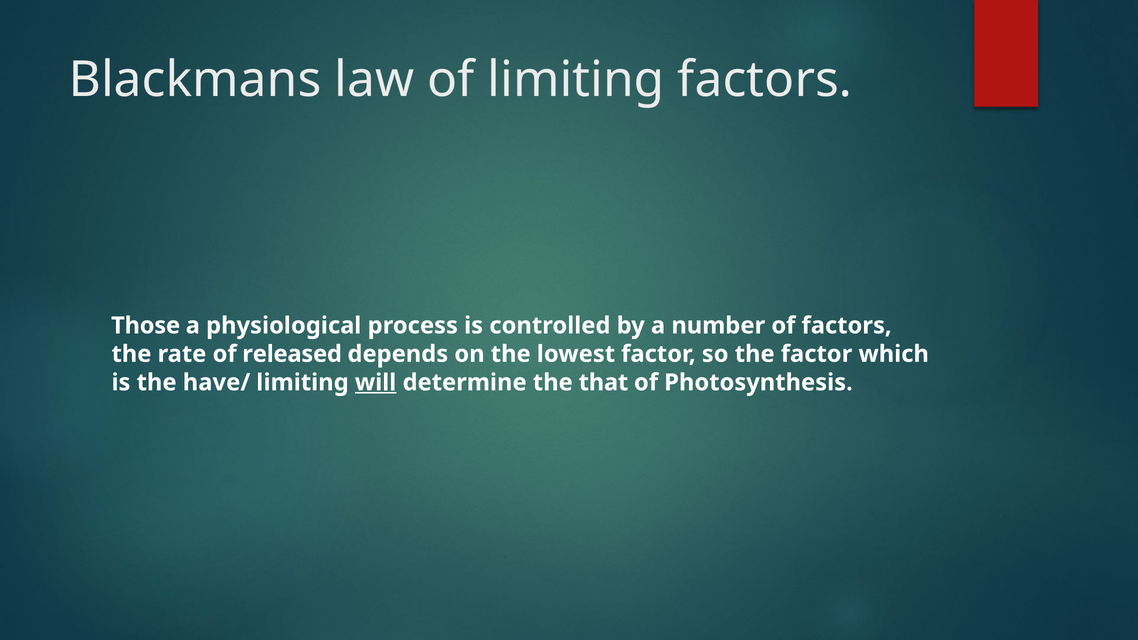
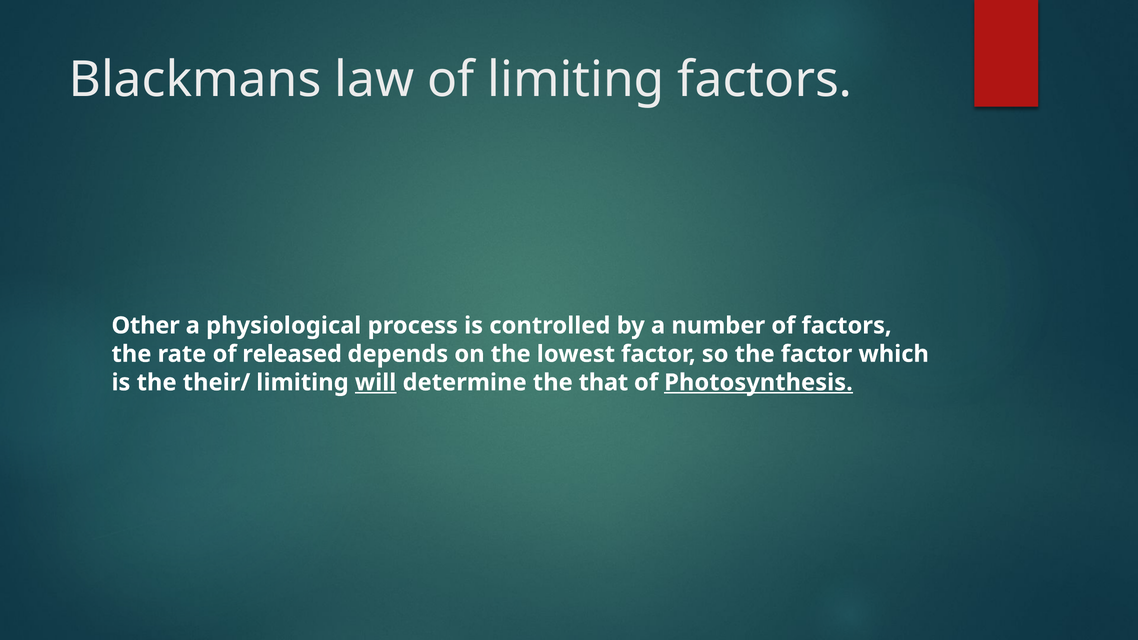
Those: Those -> Other
have/: have/ -> their/
Photosynthesis underline: none -> present
